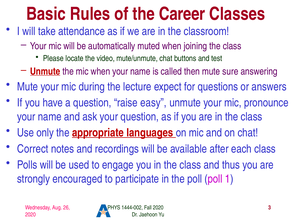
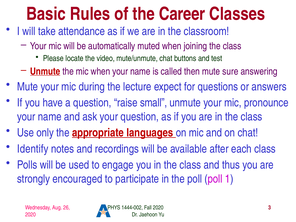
easy: easy -> small
Correct: Correct -> Identify
